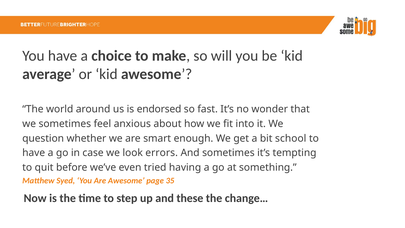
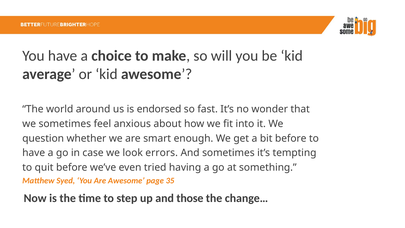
bit school: school -> before
these: these -> those
